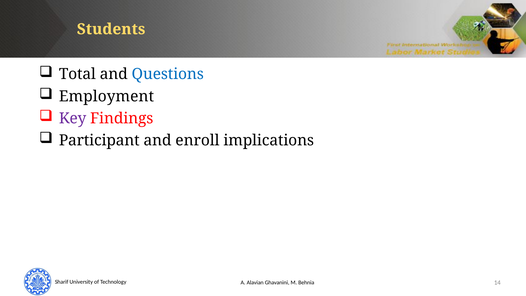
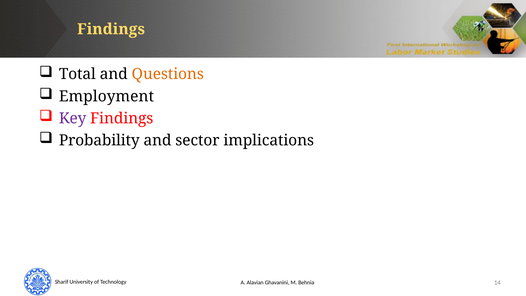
Students at (111, 29): Students -> Findings
Questions colour: blue -> orange
Participant: Participant -> Probability
enroll: enroll -> sector
